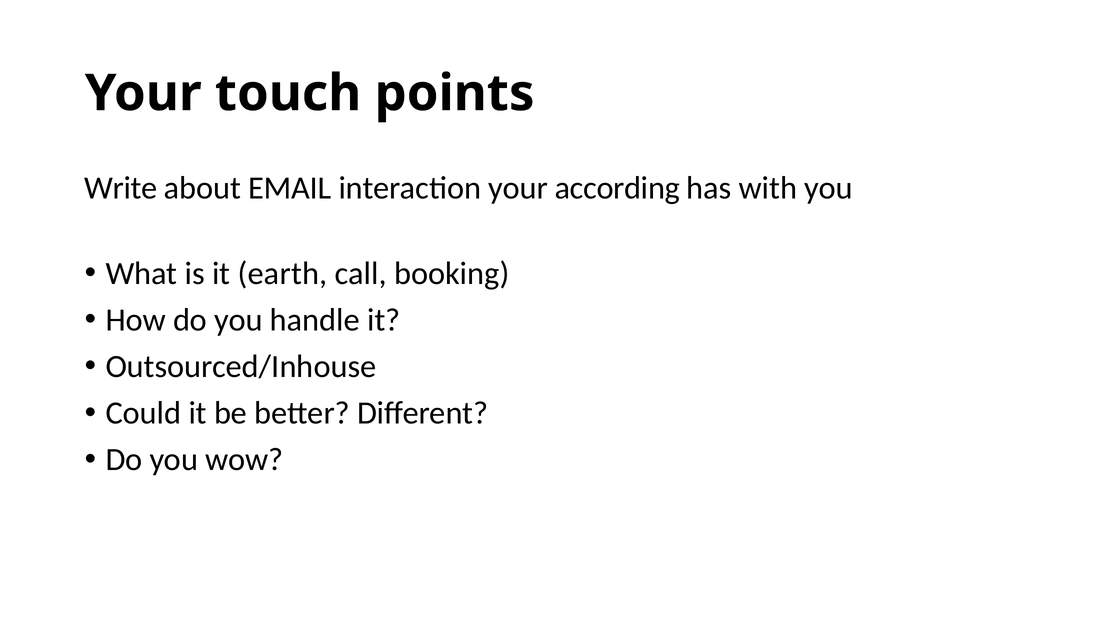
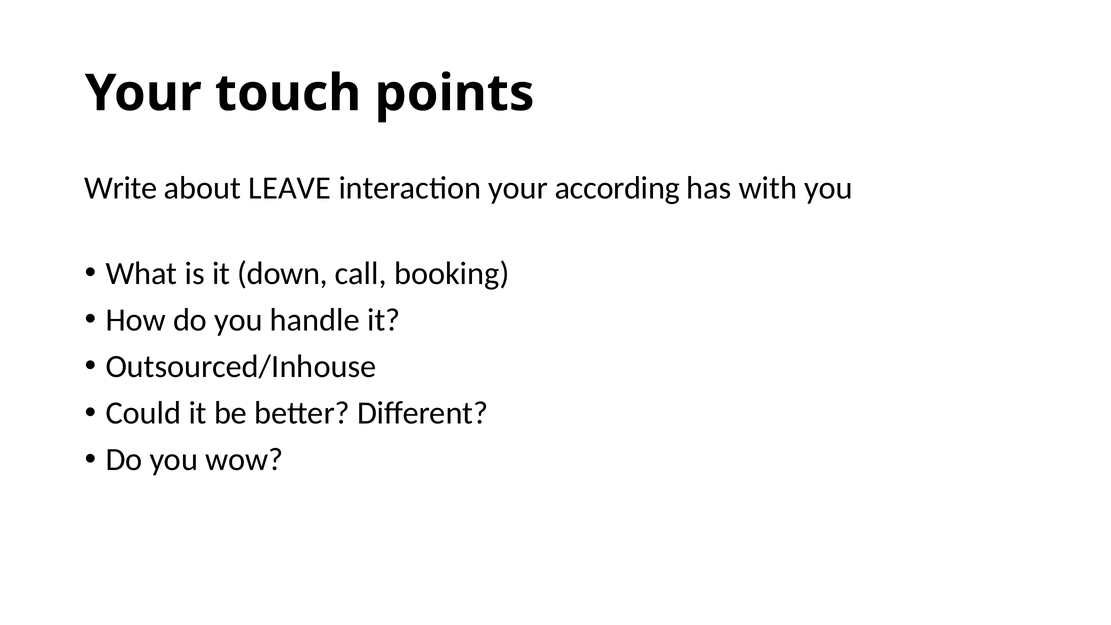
EMAIL: EMAIL -> LEAVE
earth: earth -> down
